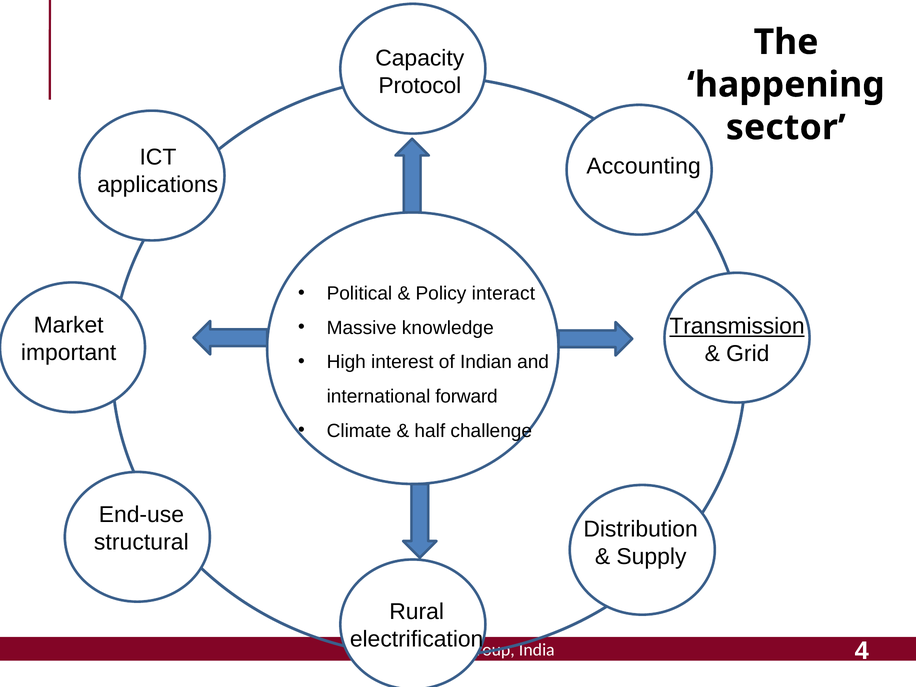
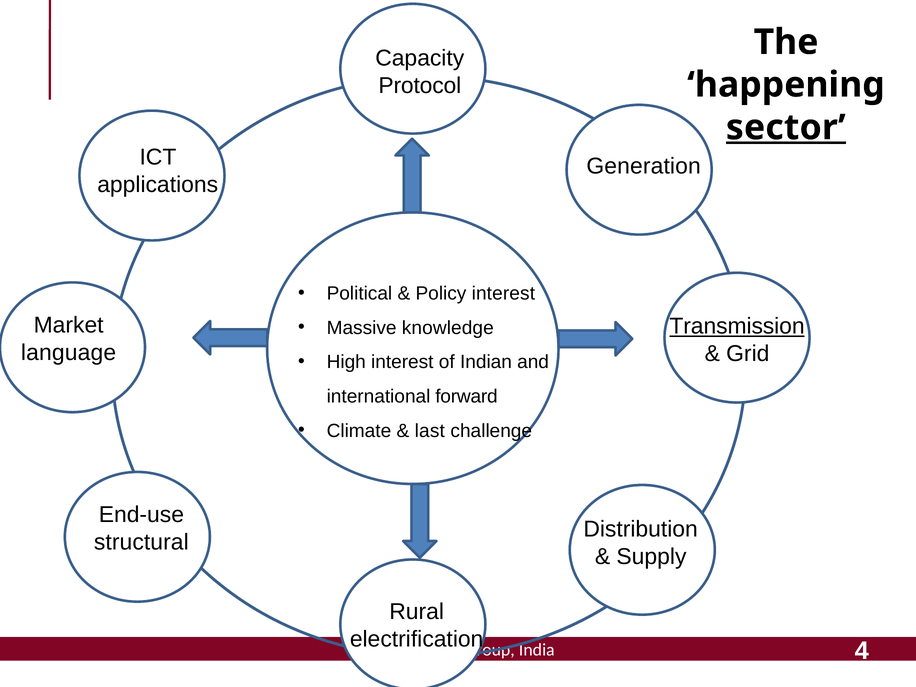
sector underline: none -> present
Accounting: Accounting -> Generation
Policy interact: interact -> interest
important: important -> language
half: half -> last
